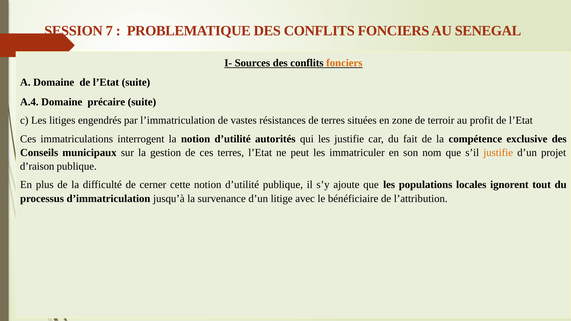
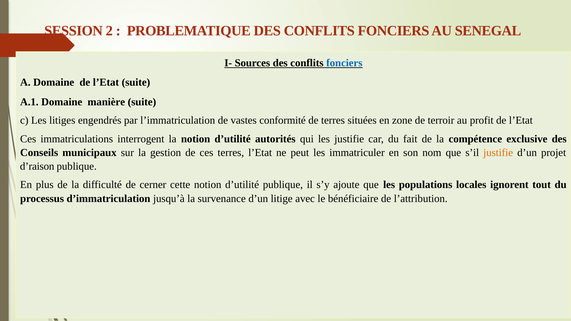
7: 7 -> 2
fonciers at (344, 63) colour: orange -> blue
A.4: A.4 -> A.1
précaire: précaire -> manière
résistances: résistances -> conformité
